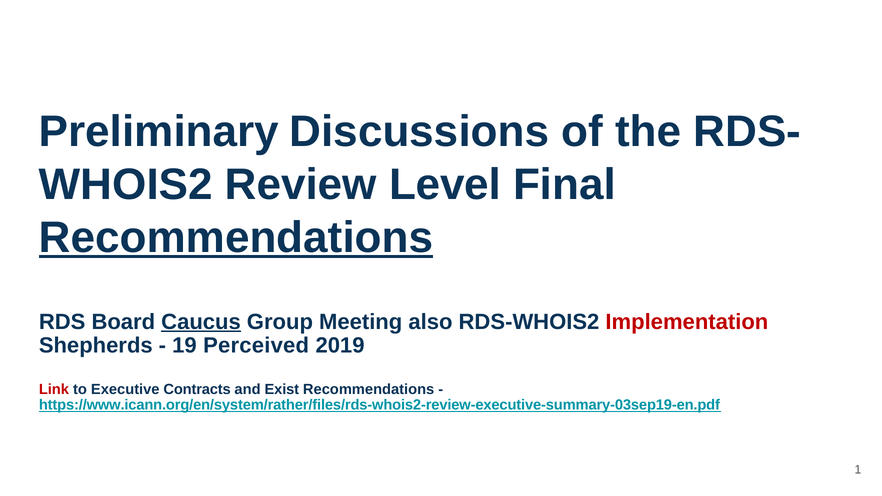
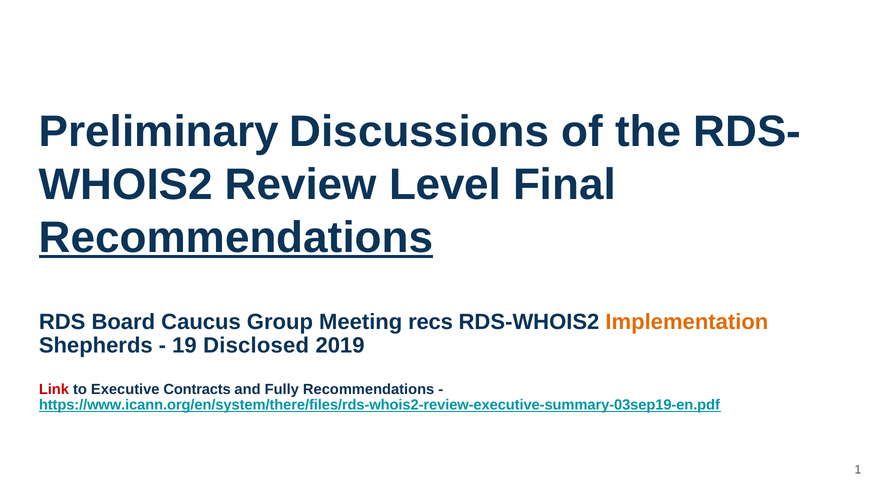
Caucus underline: present -> none
also: also -> recs
Implementation colour: red -> orange
Perceived: Perceived -> Disclosed
Exist: Exist -> Fully
https://www.icann.org/en/system/rather/files/rds-whois2-review-executive-summary-03sep19-en.pdf: https://www.icann.org/en/system/rather/files/rds-whois2-review-executive-summary-03sep19-en.pdf -> https://www.icann.org/en/system/there/files/rds-whois2-review-executive-summary-03sep19-en.pdf
